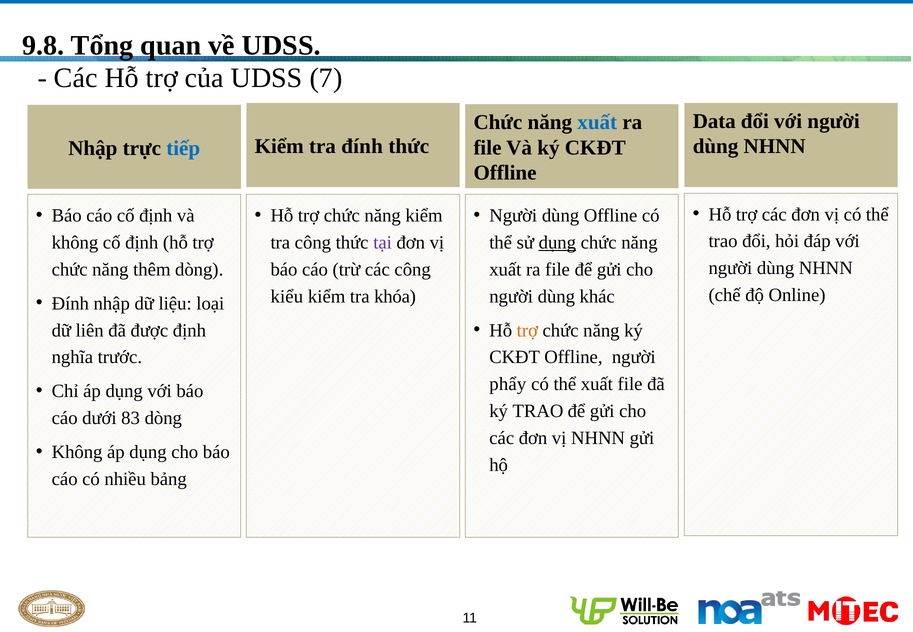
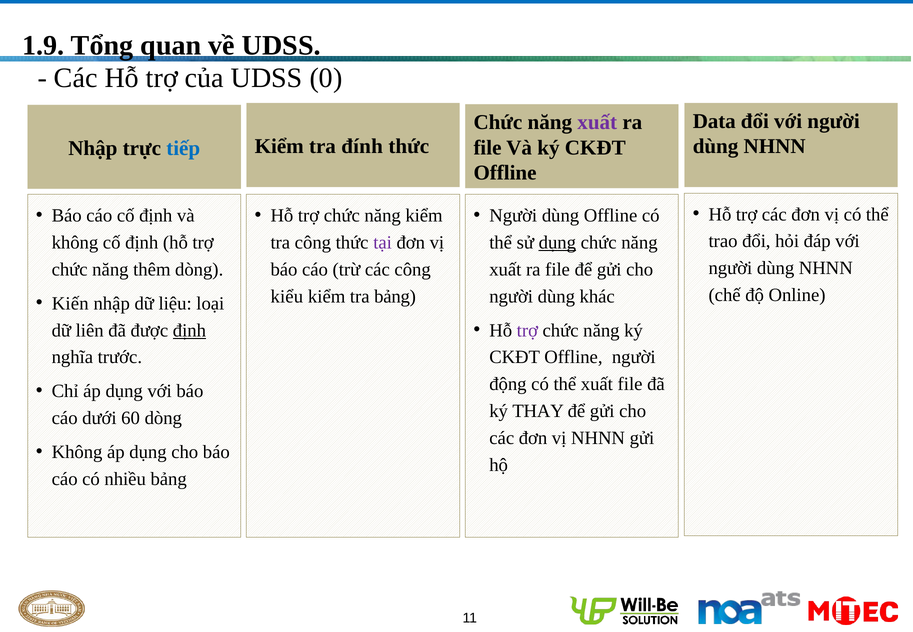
9.8: 9.8 -> 1.9
7: 7 -> 0
xuất at (597, 122) colour: blue -> purple
tra khóa: khóa -> bảng
Đính at (70, 303): Đính -> Kiến
trợ at (527, 330) colour: orange -> purple
định at (189, 330) underline: none -> present
phẩy: phẩy -> động
ký TRAO: TRAO -> THAY
83: 83 -> 60
